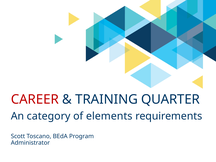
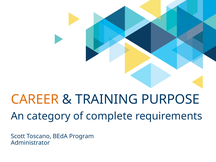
CAREER colour: red -> orange
QUARTER: QUARTER -> PURPOSE
elements: elements -> complete
